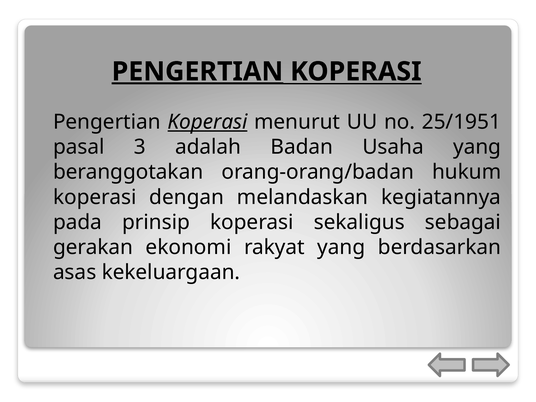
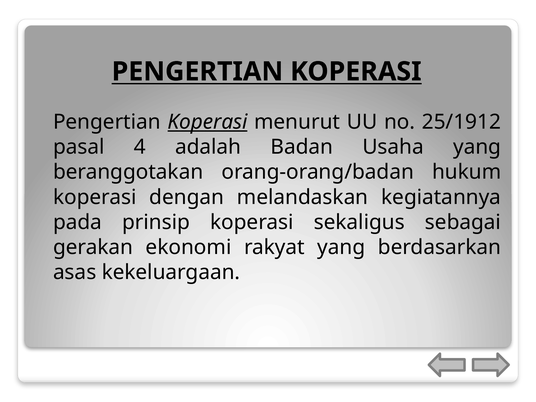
PENGERTIAN at (197, 72) underline: present -> none
25/1951: 25/1951 -> 25/1912
3: 3 -> 4
